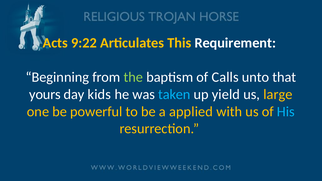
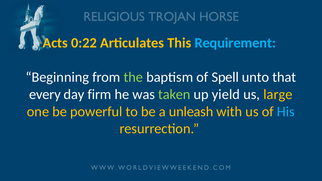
9:22: 9:22 -> 0:22
Requirement colour: white -> light blue
Calls: Calls -> Spell
yours: yours -> every
kids: kids -> firm
taken colour: light blue -> light green
applied: applied -> unleash
